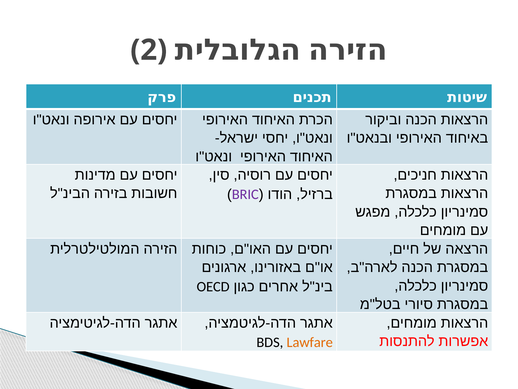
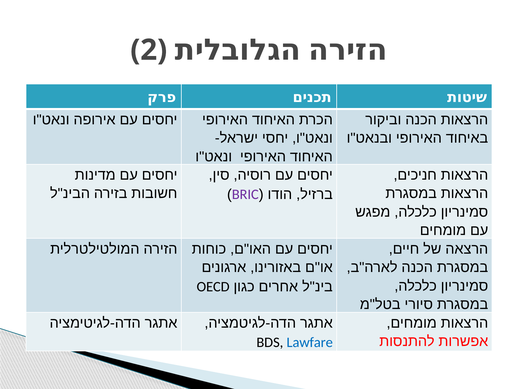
Lawfare colour: orange -> blue
